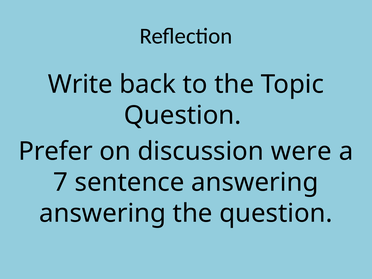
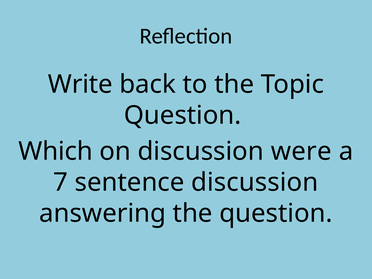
Prefer: Prefer -> Which
sentence answering: answering -> discussion
